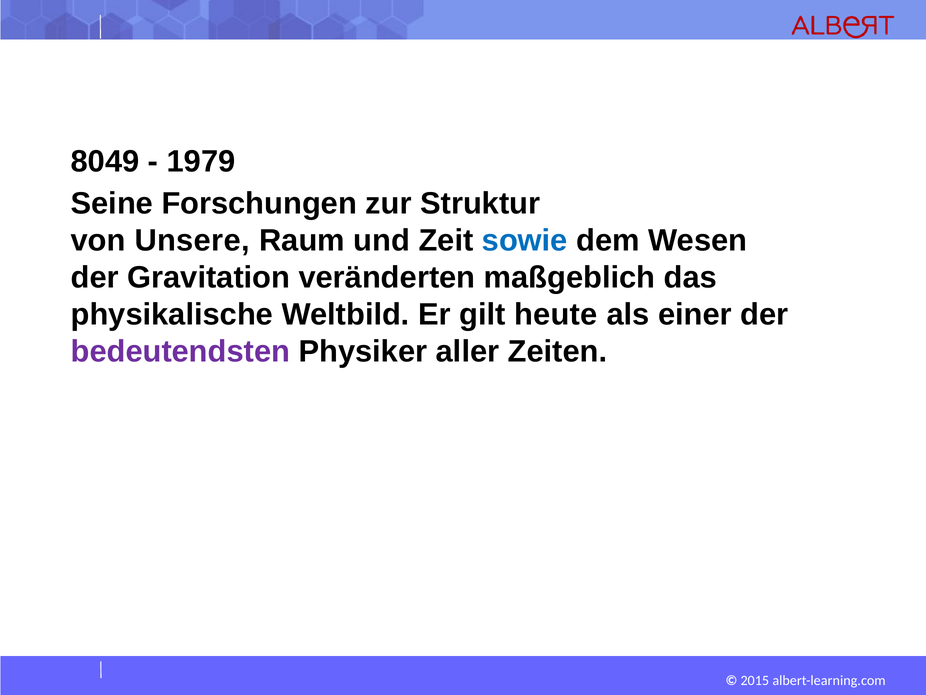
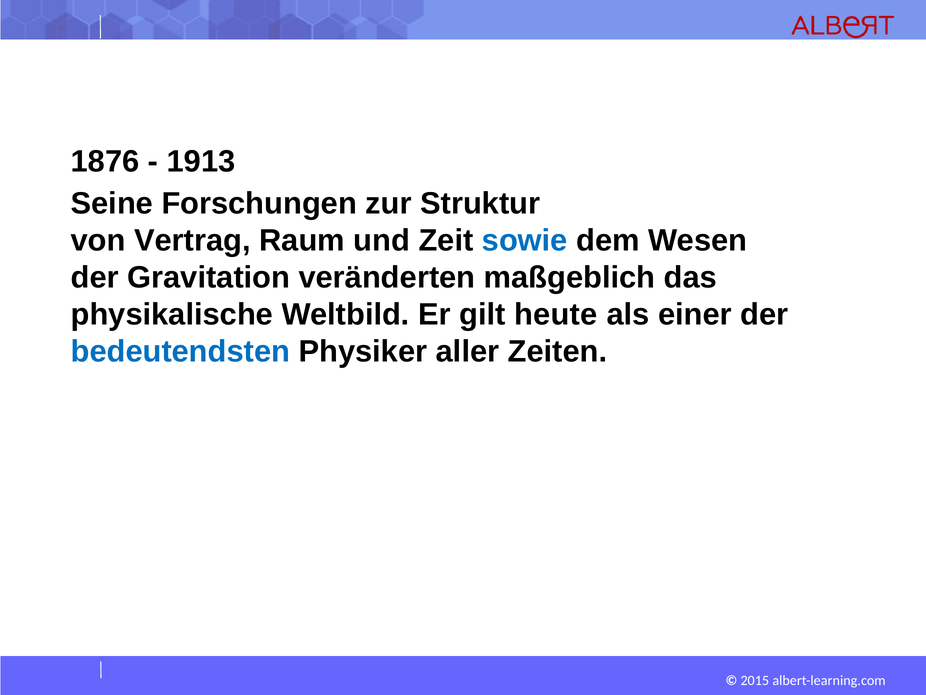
8049: 8049 -> 1876
1979: 1979 -> 1913
Unsere: Unsere -> Vertrag
bedeutendsten colour: purple -> blue
